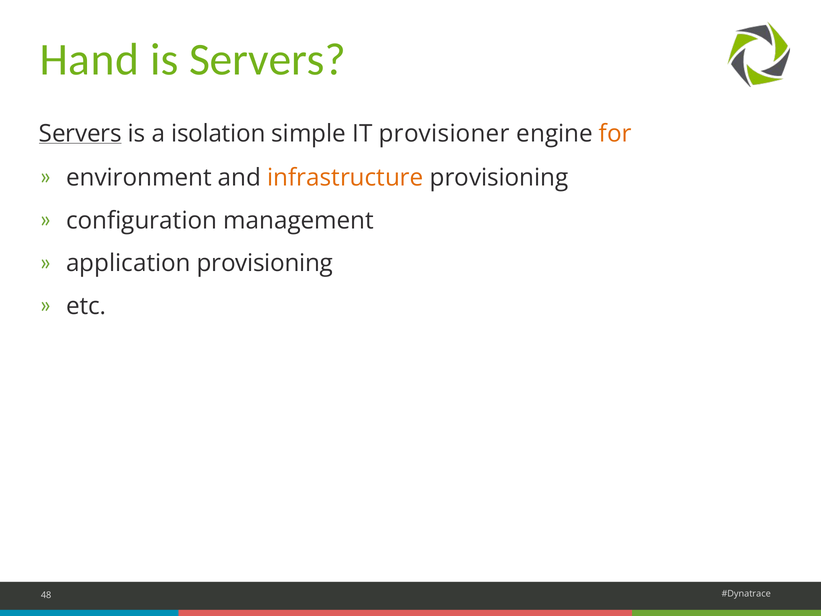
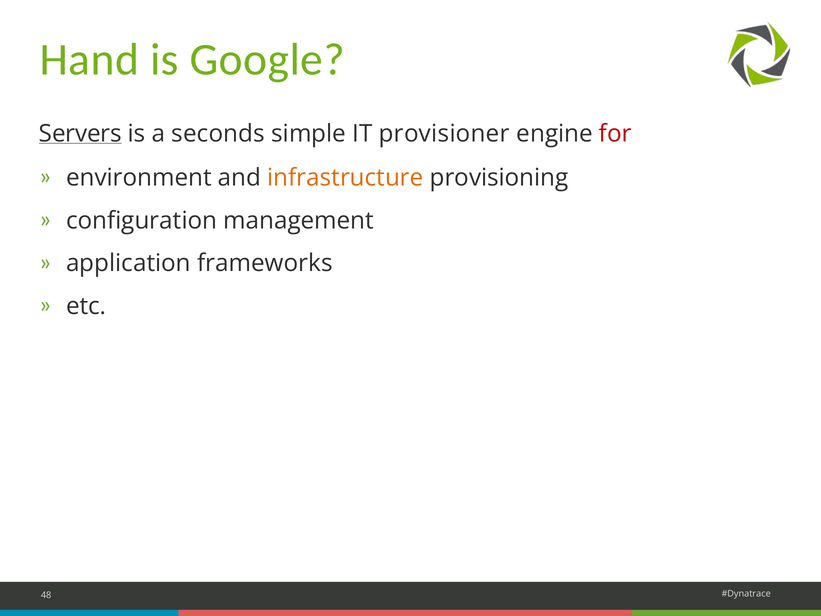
is Servers: Servers -> Google
isolation: isolation -> seconds
for colour: orange -> red
application provisioning: provisioning -> frameworks
